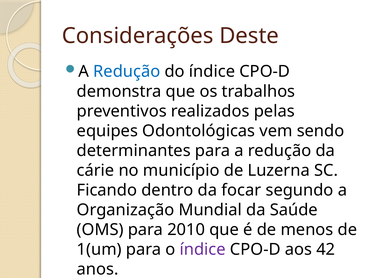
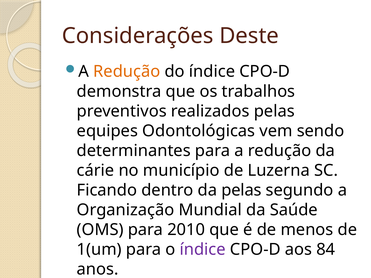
Redução at (127, 72) colour: blue -> orange
da focar: focar -> pelas
42: 42 -> 84
